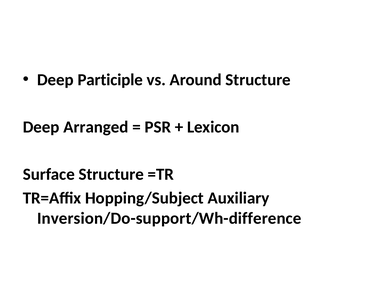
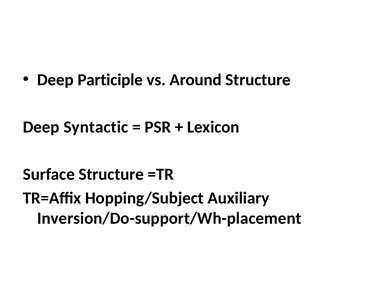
Arranged: Arranged -> Syntactic
Inversion/Do-support/Wh-difference: Inversion/Do-support/Wh-difference -> Inversion/Do-support/Wh-placement
